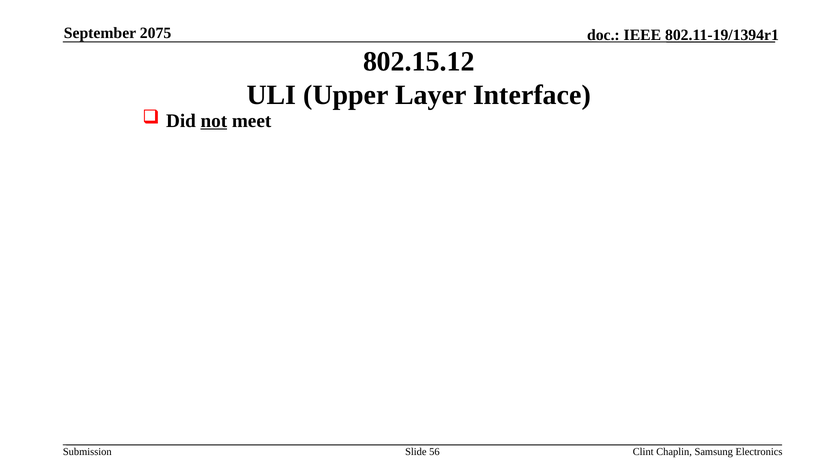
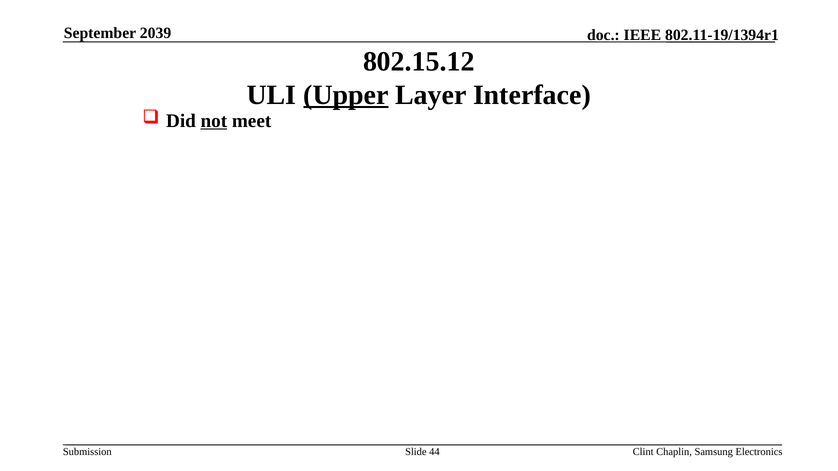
2075: 2075 -> 2039
Upper underline: none -> present
56: 56 -> 44
